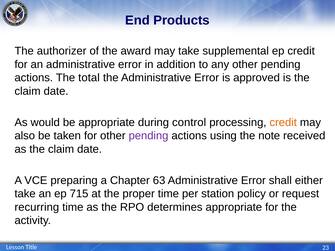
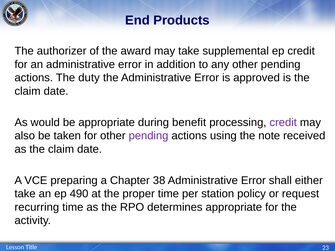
total: total -> duty
control: control -> benefit
credit at (283, 122) colour: orange -> purple
63: 63 -> 38
715: 715 -> 490
